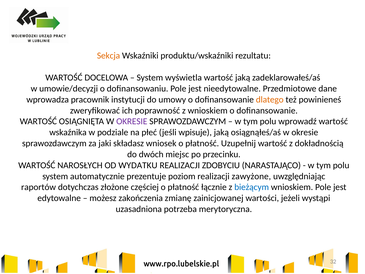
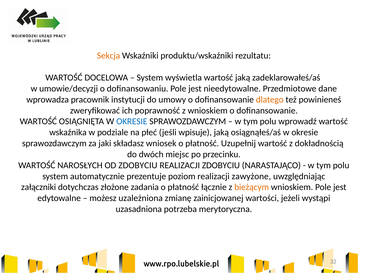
OKRESIE at (132, 121) colour: purple -> blue
OD WYDATKU: WYDATKU -> ZDOBYCIU
raportów: raportów -> załączniki
częściej: częściej -> zadania
bieżącym colour: blue -> orange
zakończenia: zakończenia -> uzależniona
